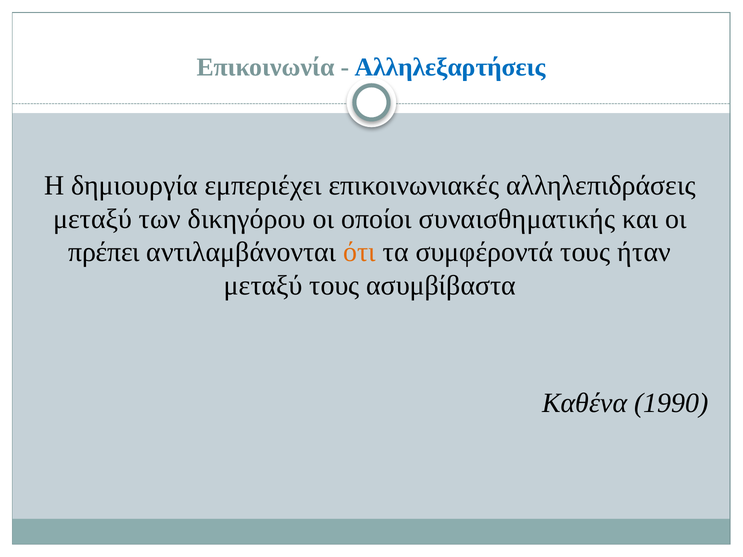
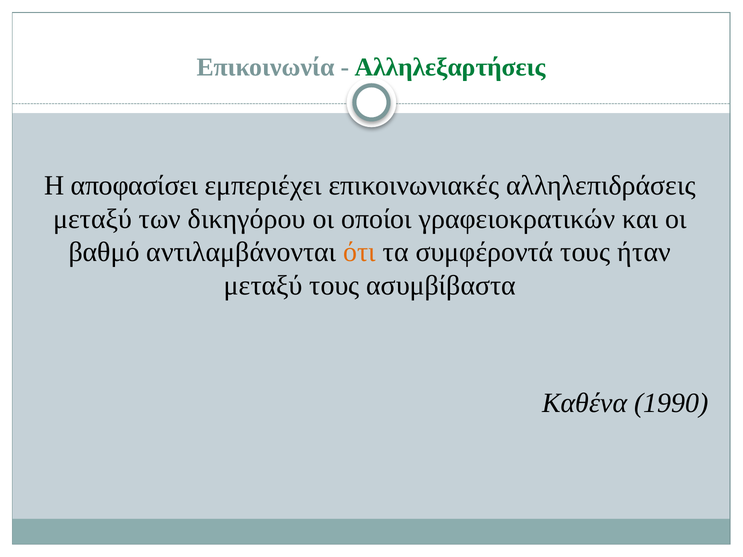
Αλληλεξαρτήσεις colour: blue -> green
δημιουργία: δημιουργία -> αποφασίσει
συναισθηματικής: συναισθηματικής -> γραφειοκρατικών
πρέπει: πρέπει -> βαθμό
